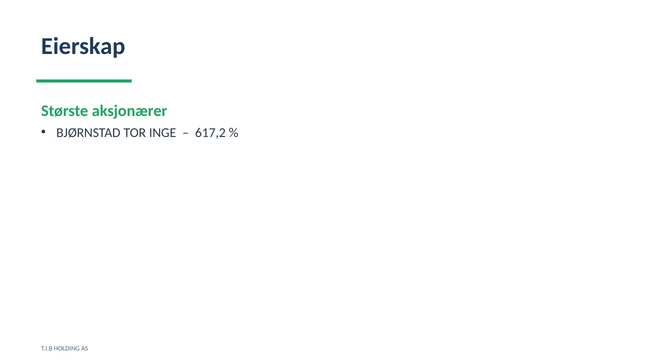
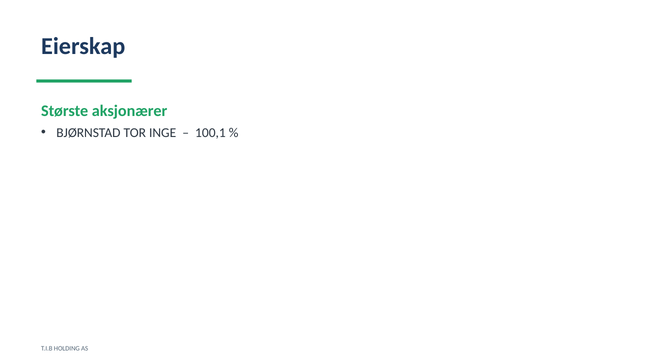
617,2: 617,2 -> 100,1
